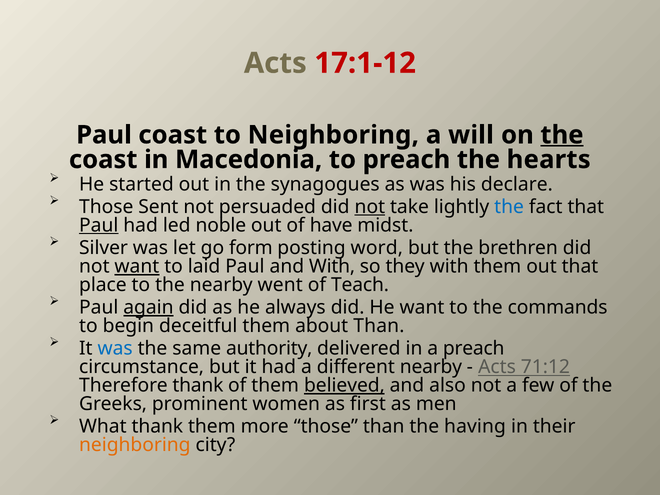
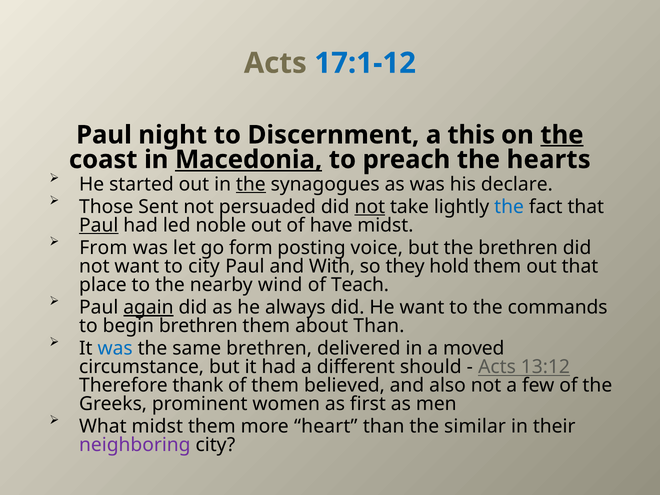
17:1-12 colour: red -> blue
Paul coast: coast -> night
to Neighboring: Neighboring -> Discernment
will: will -> this
Macedonia underline: none -> present
the at (251, 184) underline: none -> present
Silver: Silver -> From
word: word -> voice
want at (137, 266) underline: present -> none
to laid: laid -> city
they with: with -> hold
went: went -> wind
begin deceitful: deceitful -> brethren
same authority: authority -> brethren
a preach: preach -> moved
different nearby: nearby -> should
71:12: 71:12 -> 13:12
believed underline: present -> none
What thank: thank -> midst
more those: those -> heart
having: having -> similar
neighboring at (135, 445) colour: orange -> purple
